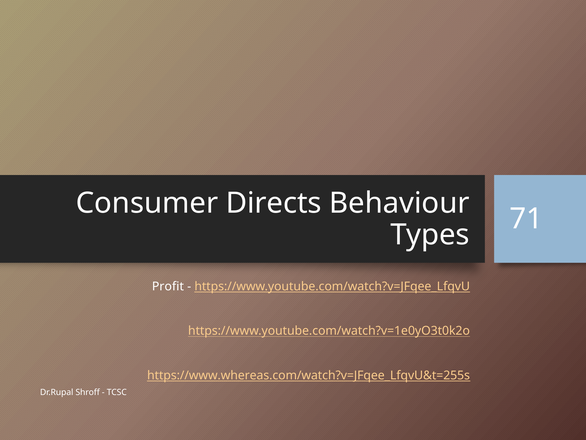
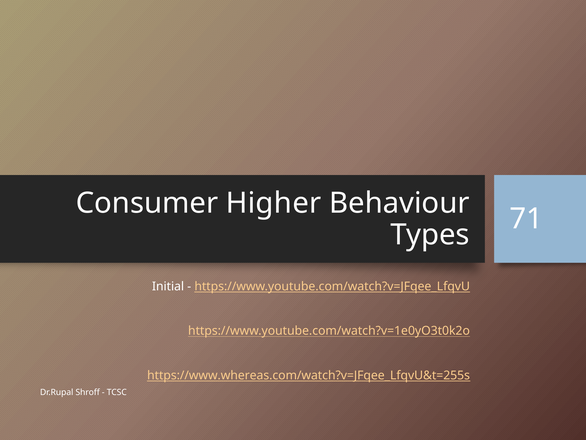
Directs: Directs -> Higher
Profit: Profit -> Initial
